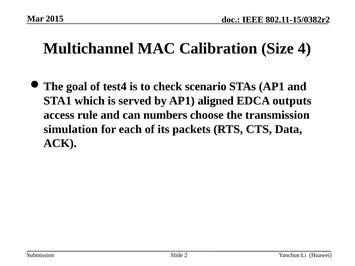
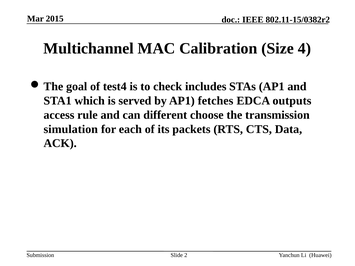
scenario: scenario -> includes
aligned: aligned -> fetches
numbers: numbers -> different
